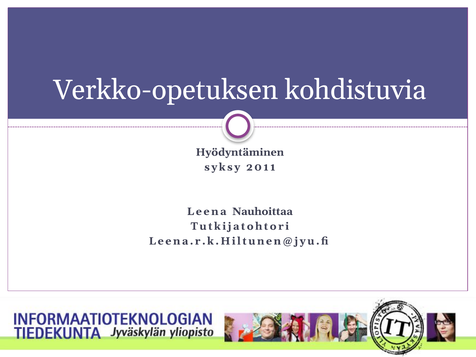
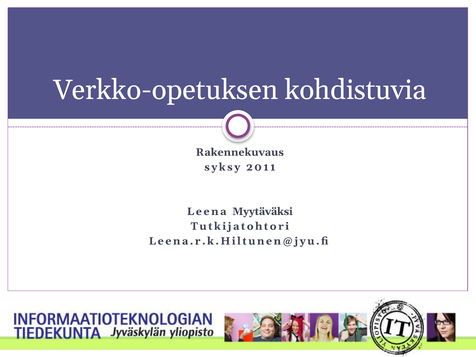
Hyödyntäminen: Hyödyntäminen -> Rakennekuvaus
Nauhoittaa: Nauhoittaa -> Myytäväksi
